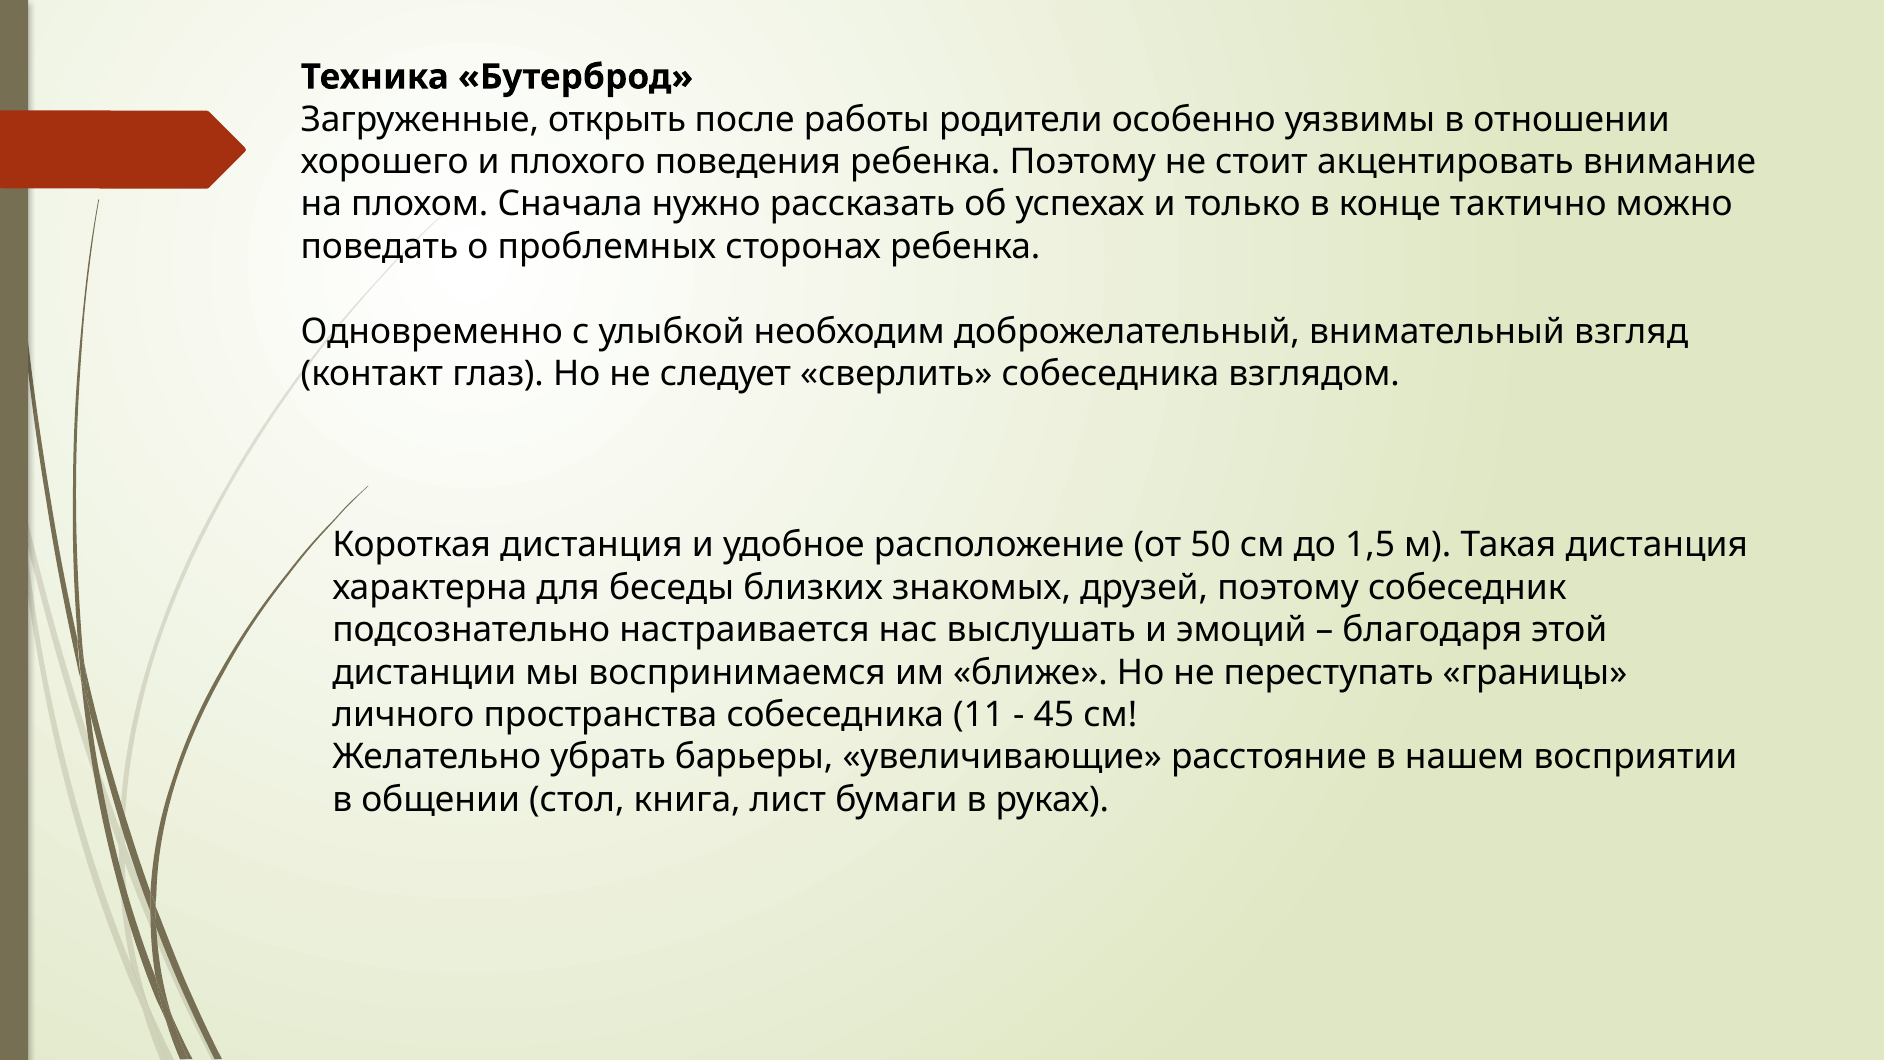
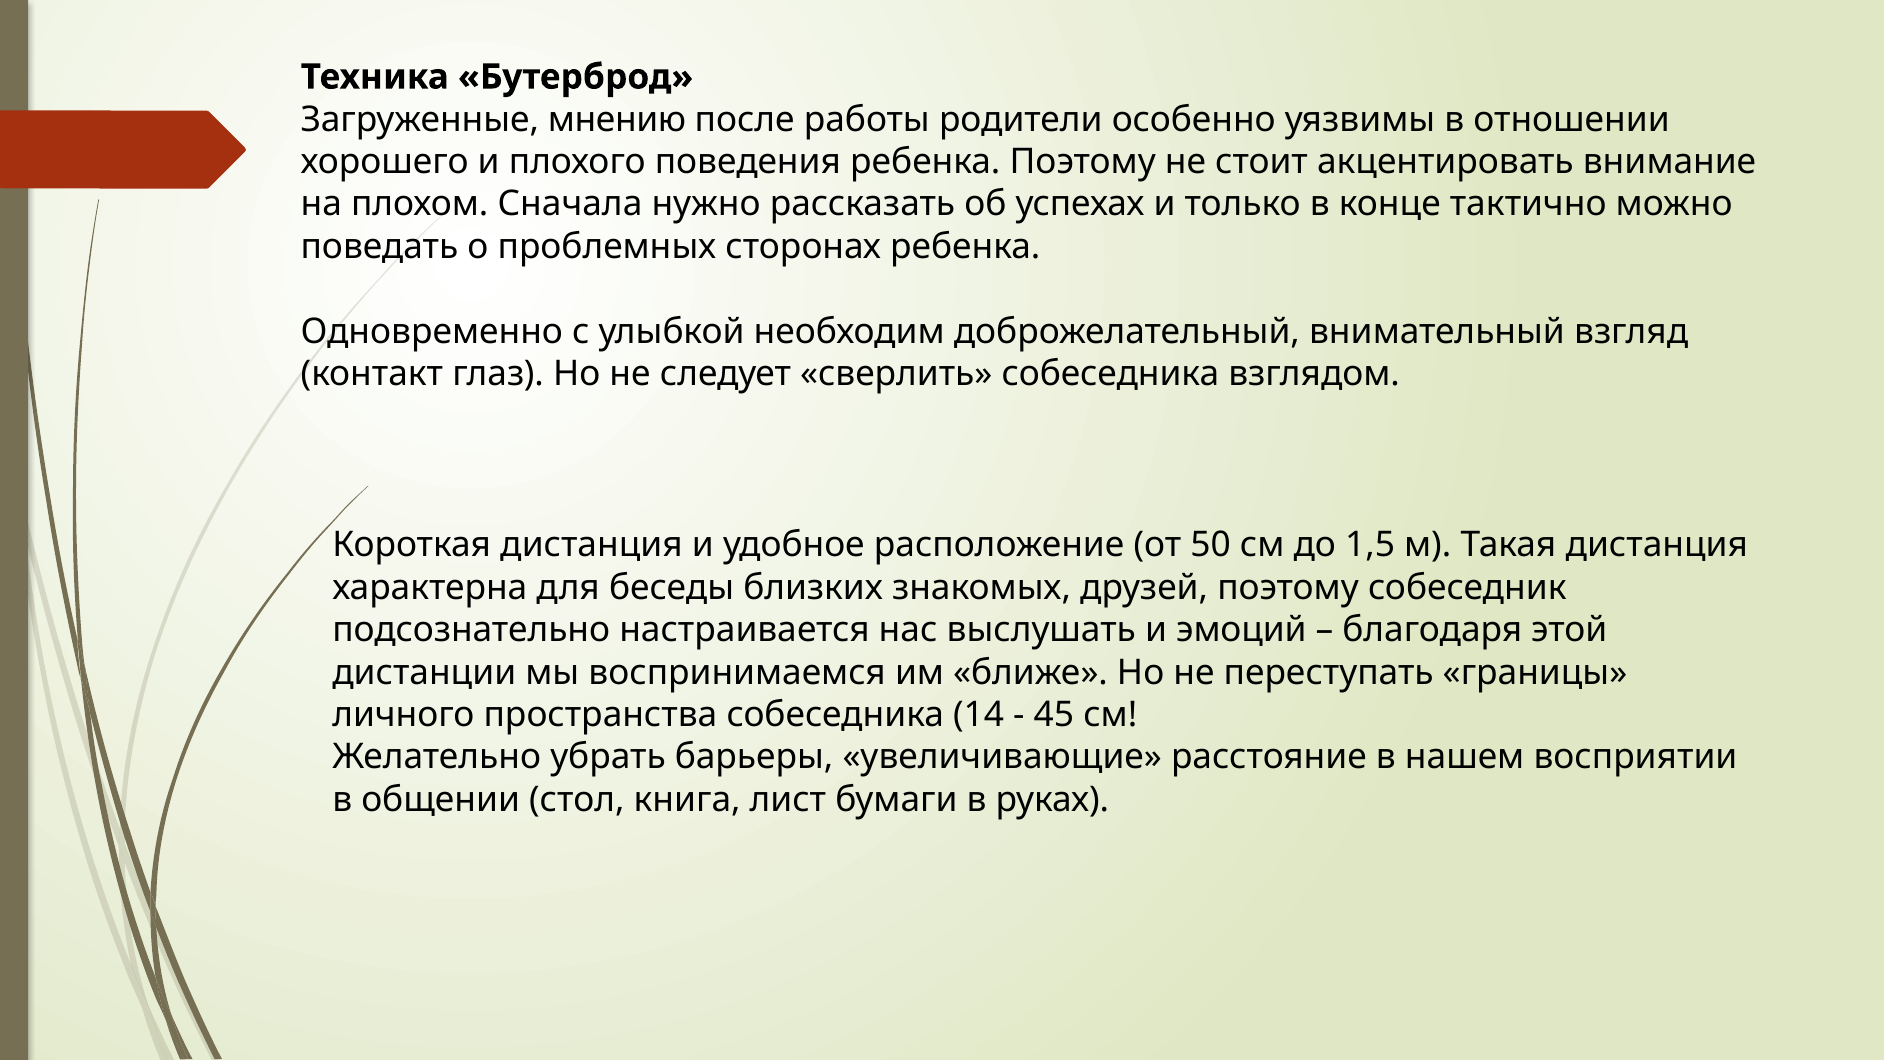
открыть: открыть -> мнению
11: 11 -> 14
